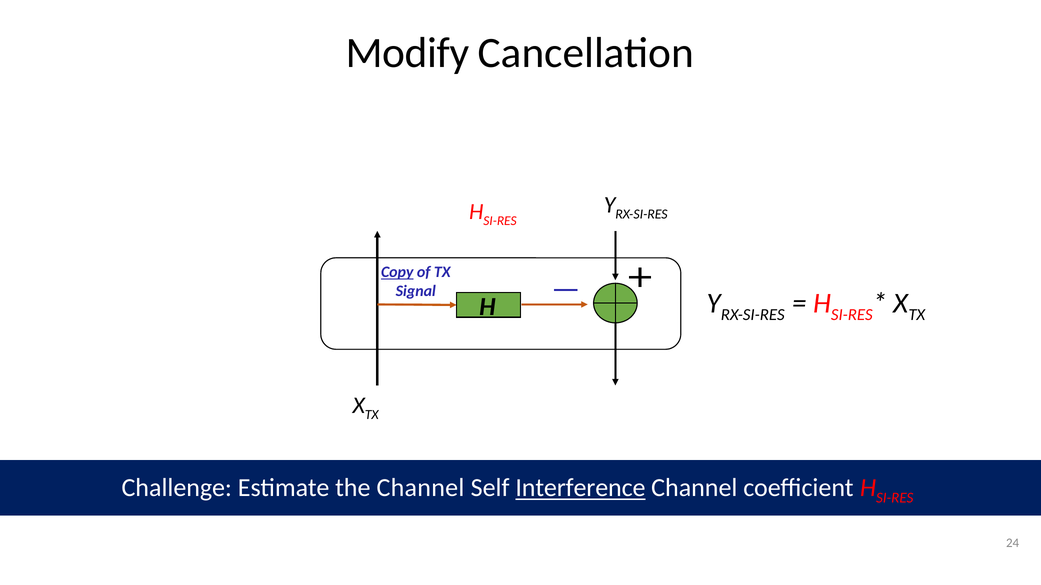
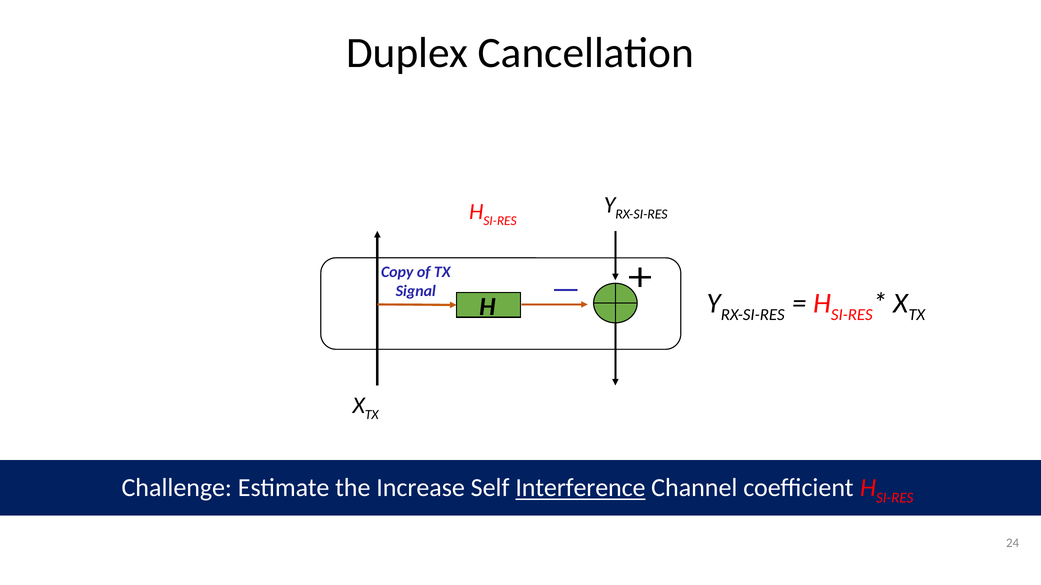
Modify: Modify -> Duplex
Copy underline: present -> none
the Channel: Channel -> Increase
